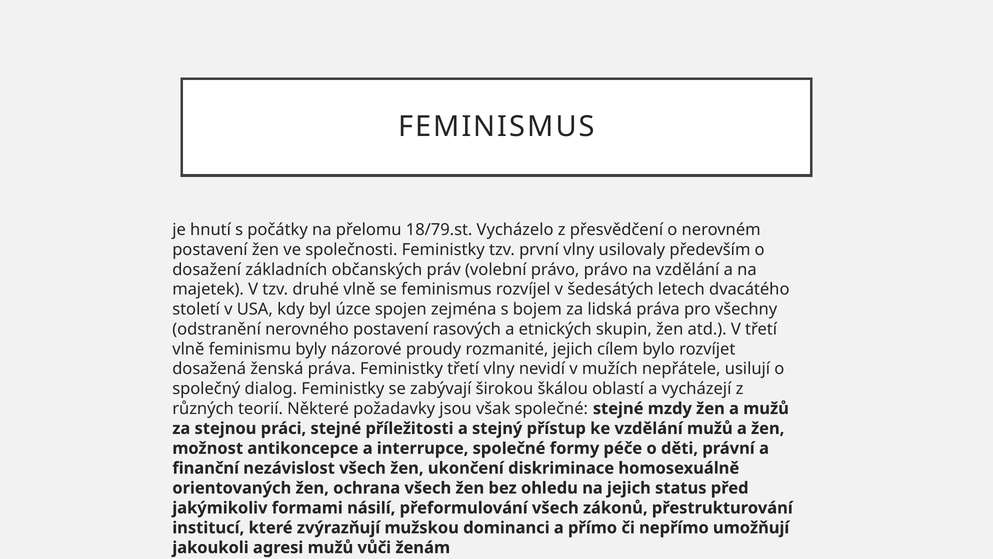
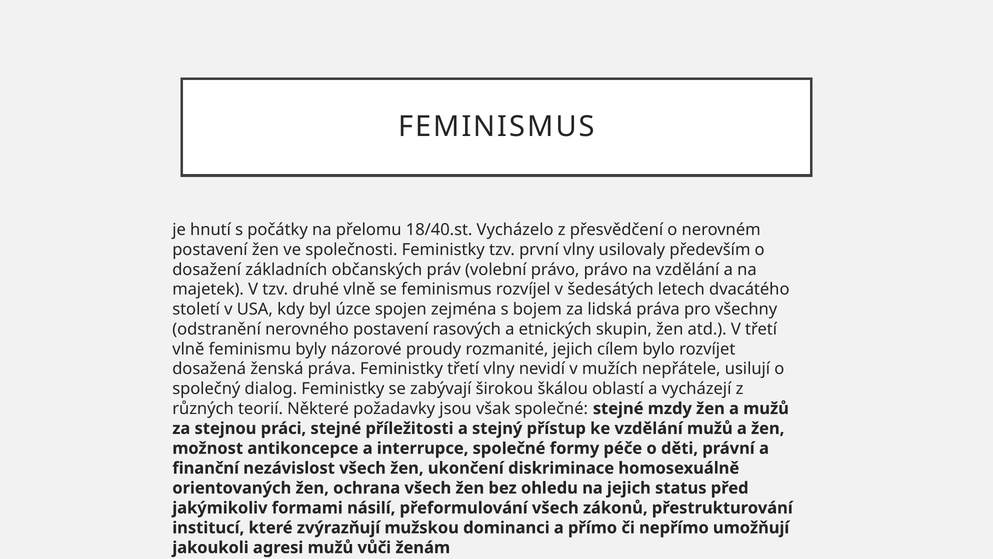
18/79.st: 18/79.st -> 18/40.st
